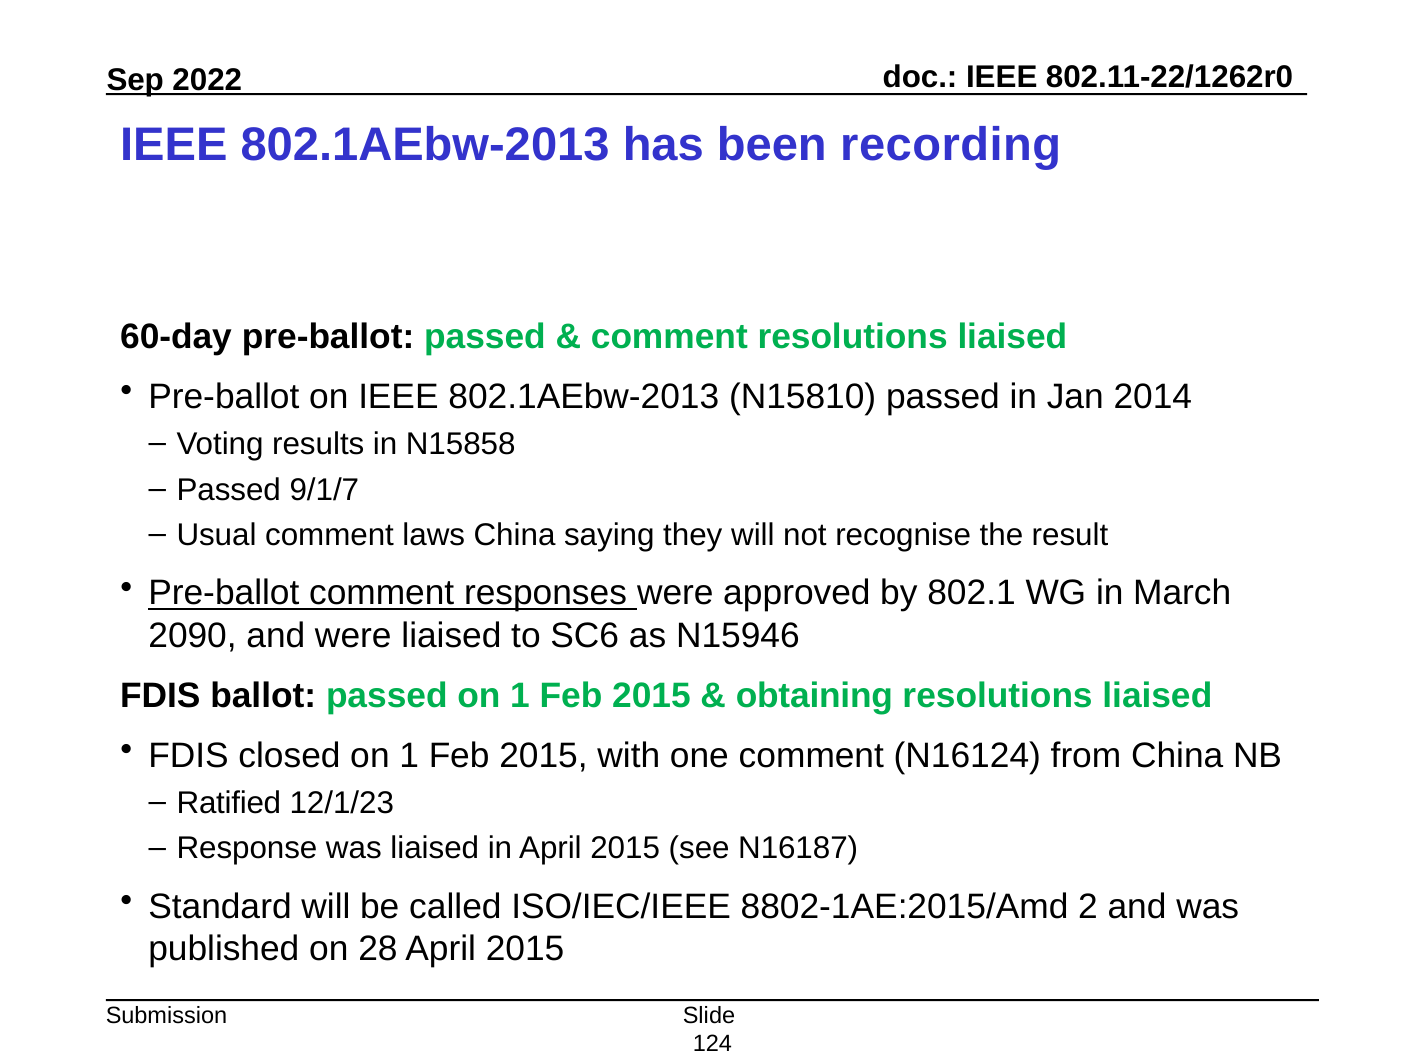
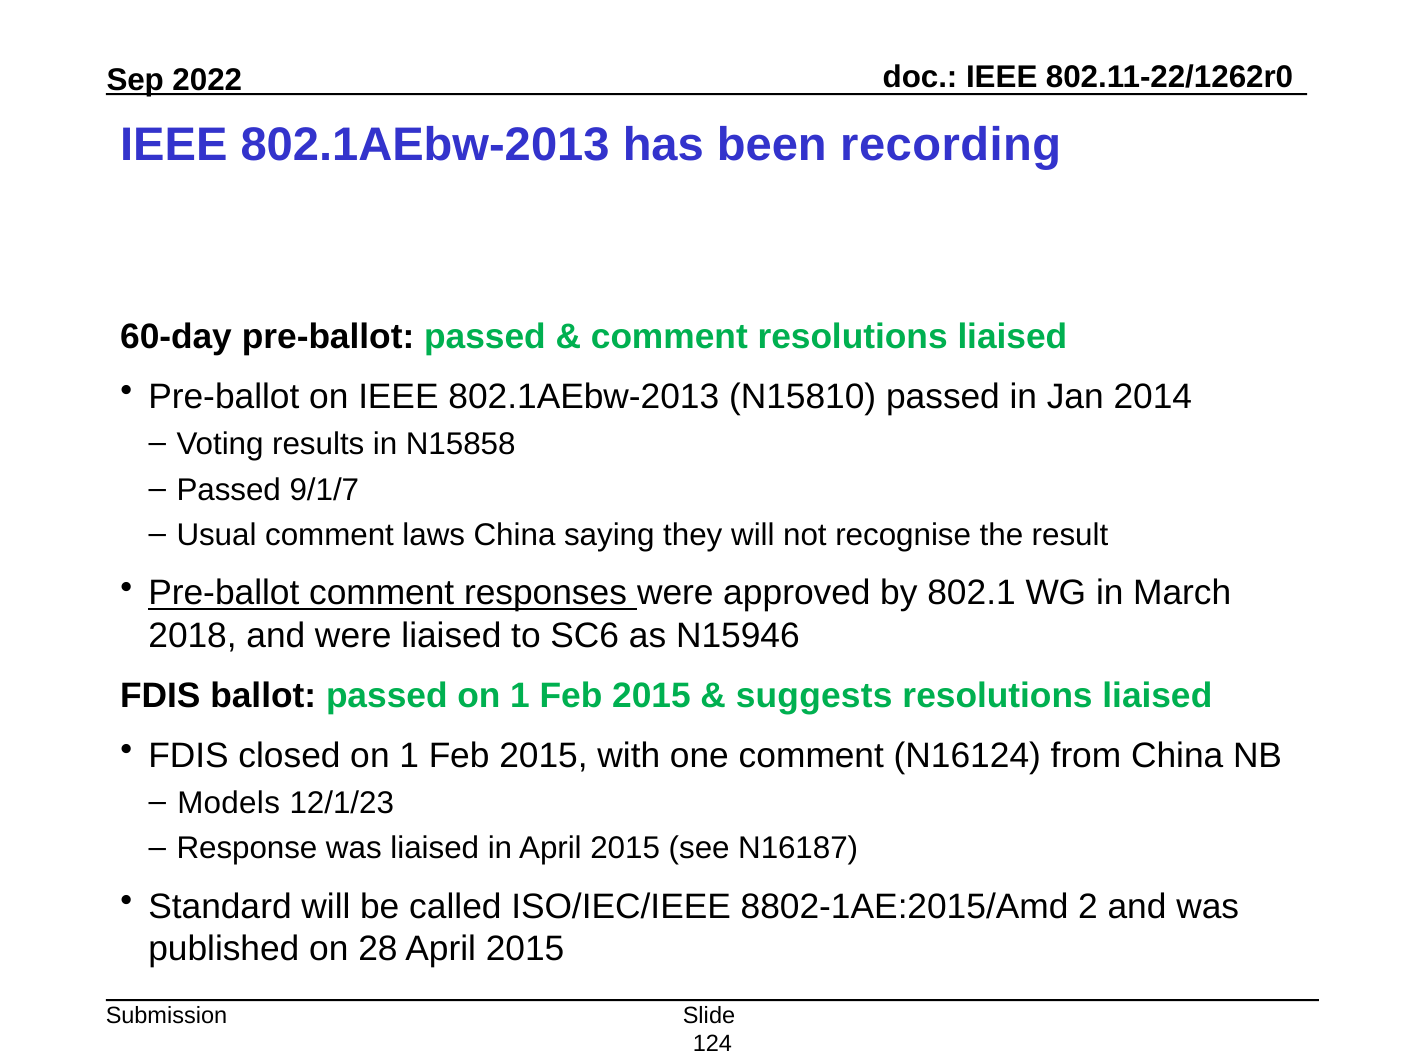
2090: 2090 -> 2018
obtaining: obtaining -> suggests
Ratified: Ratified -> Models
